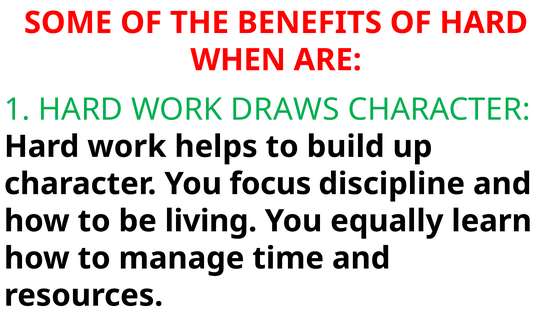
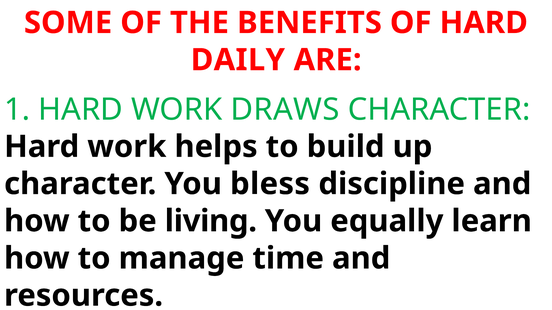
WHEN: WHEN -> DAILY
focus: focus -> bless
